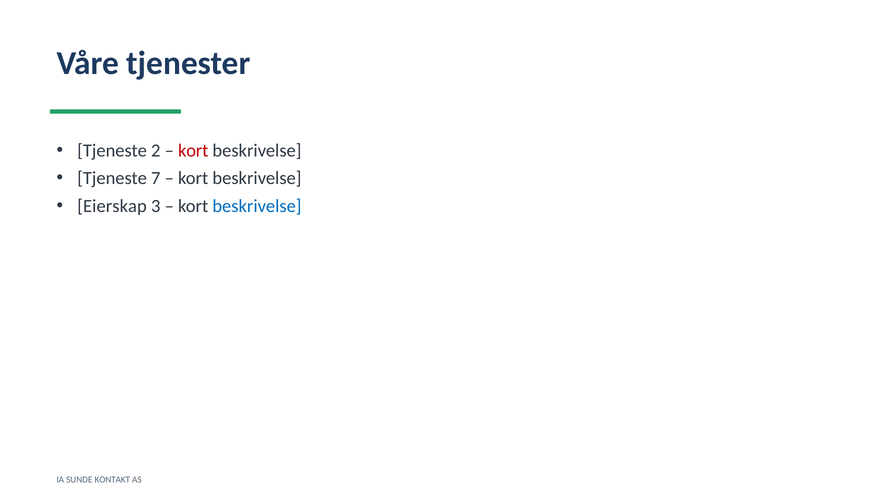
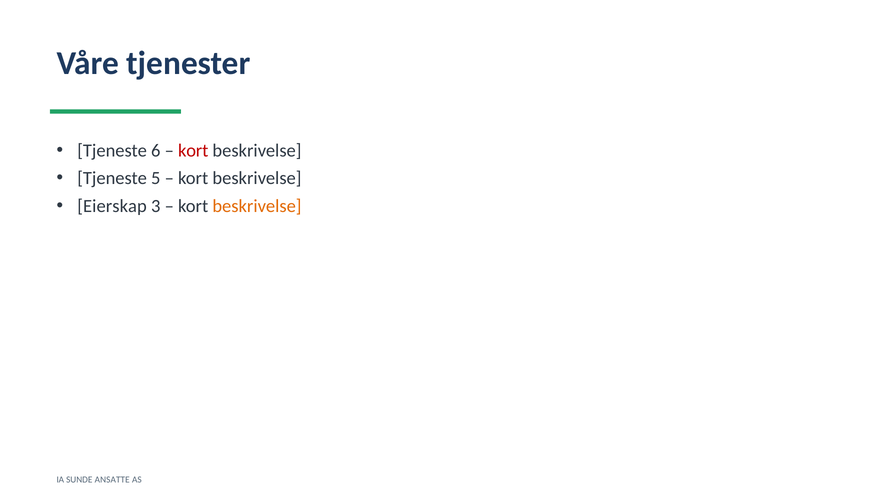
2: 2 -> 6
7: 7 -> 5
beskrivelse at (257, 206) colour: blue -> orange
KONTAKT: KONTAKT -> ANSATTE
